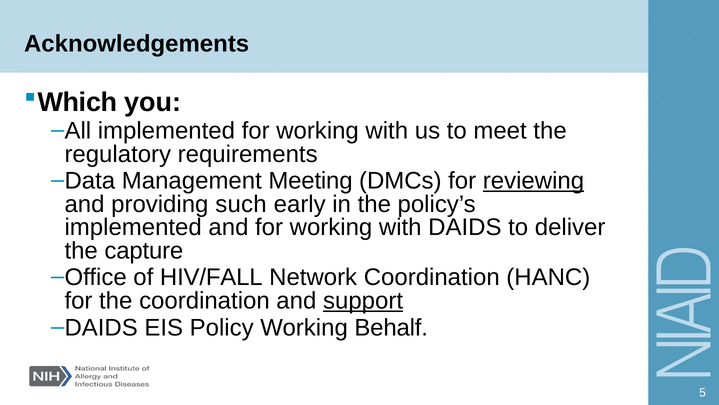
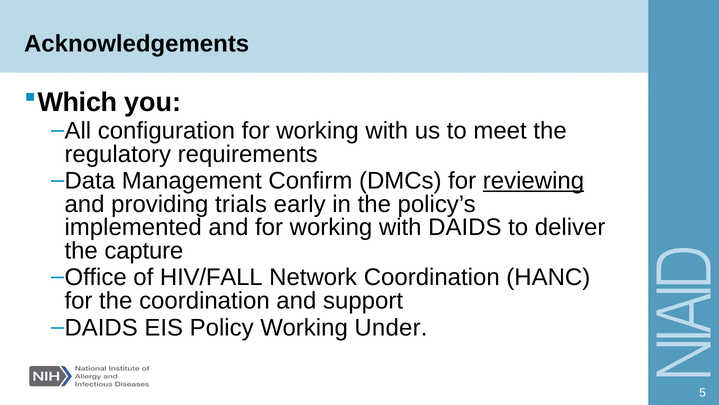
All implemented: implemented -> configuration
Meeting: Meeting -> Confirm
such: such -> trials
support underline: present -> none
Behalf: Behalf -> Under
